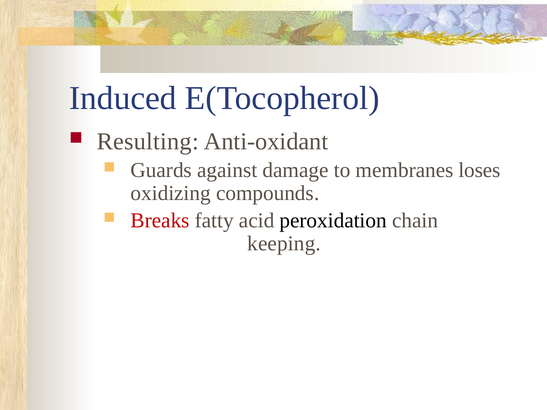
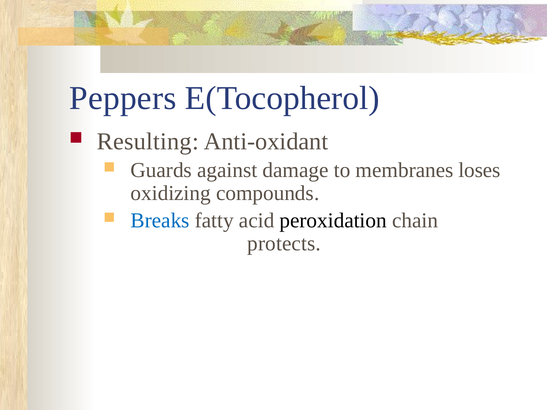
Induced: Induced -> Peppers
Breaks colour: red -> blue
keeping: keeping -> protects
